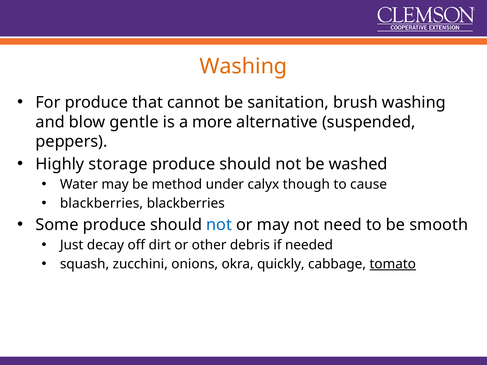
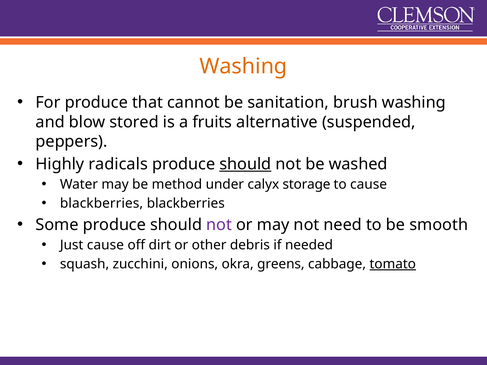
gentle: gentle -> stored
more: more -> fruits
storage: storage -> radicals
should at (245, 164) underline: none -> present
though: though -> storage
not at (219, 225) colour: blue -> purple
Just decay: decay -> cause
quickly: quickly -> greens
